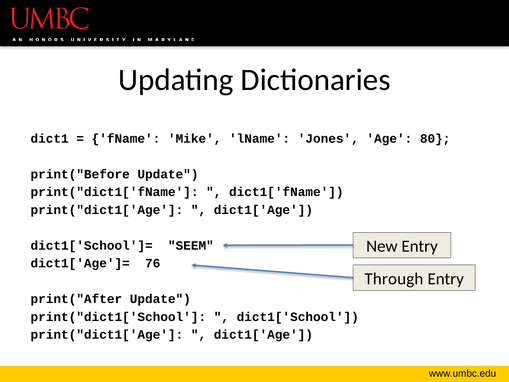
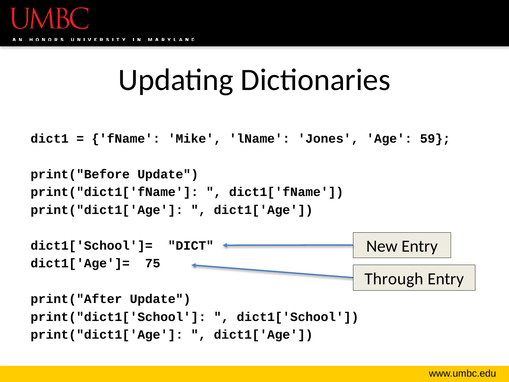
80: 80 -> 59
SEEM: SEEM -> DICT
76: 76 -> 75
